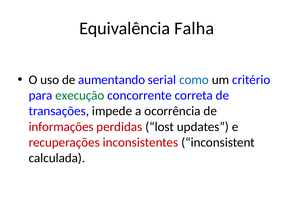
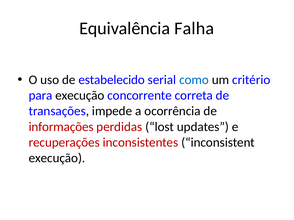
aumentando: aumentando -> estabelecido
execução at (80, 96) colour: green -> black
calculada at (57, 158): calculada -> execução
